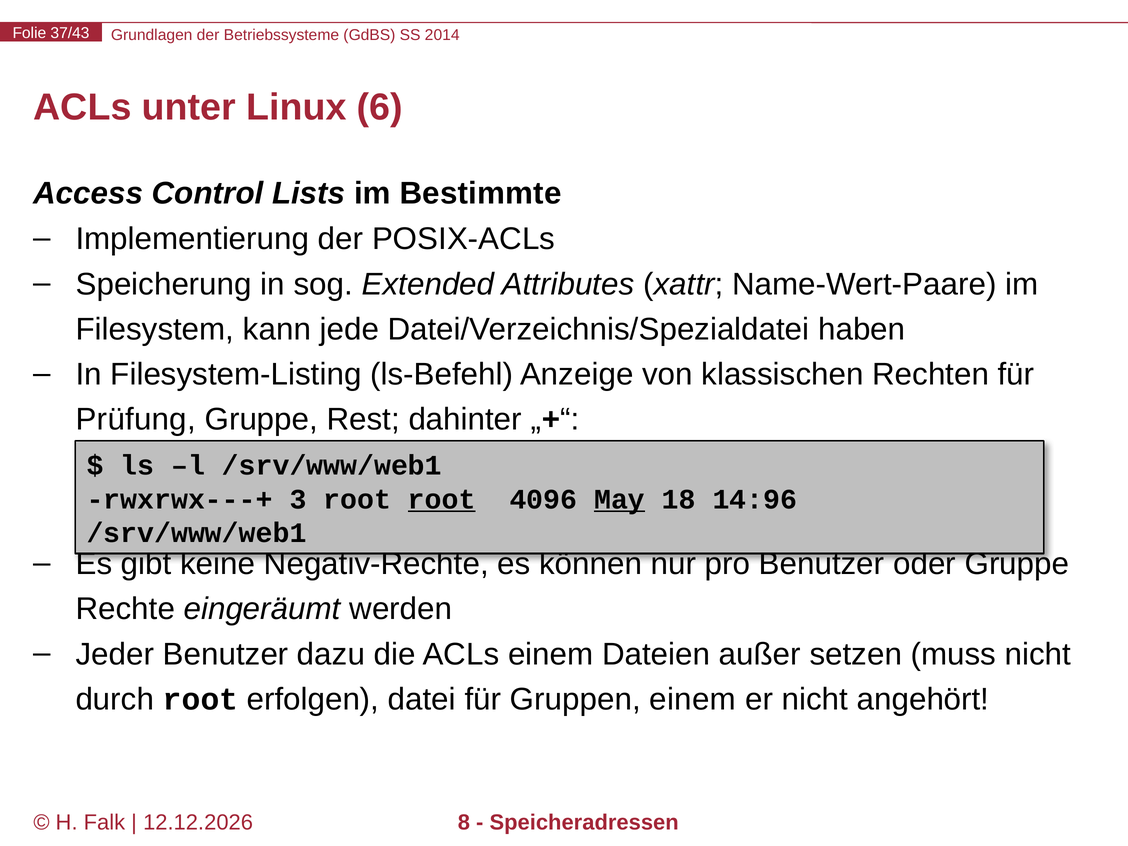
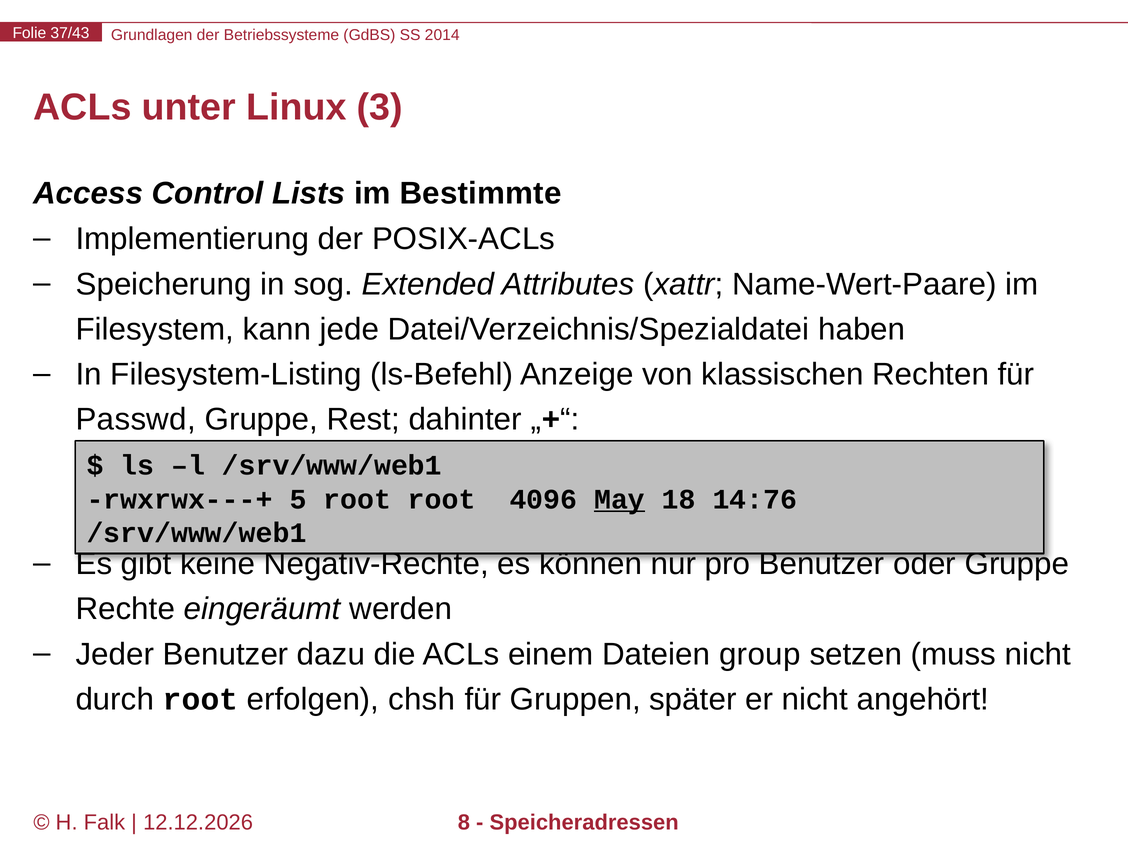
6: 6 -> 3
Prüfung: Prüfung -> Passwd
3: 3 -> 5
root at (442, 499) underline: present -> none
14:96: 14:96 -> 14:76
außer: außer -> group
datei: datei -> chsh
Gruppen einem: einem -> später
